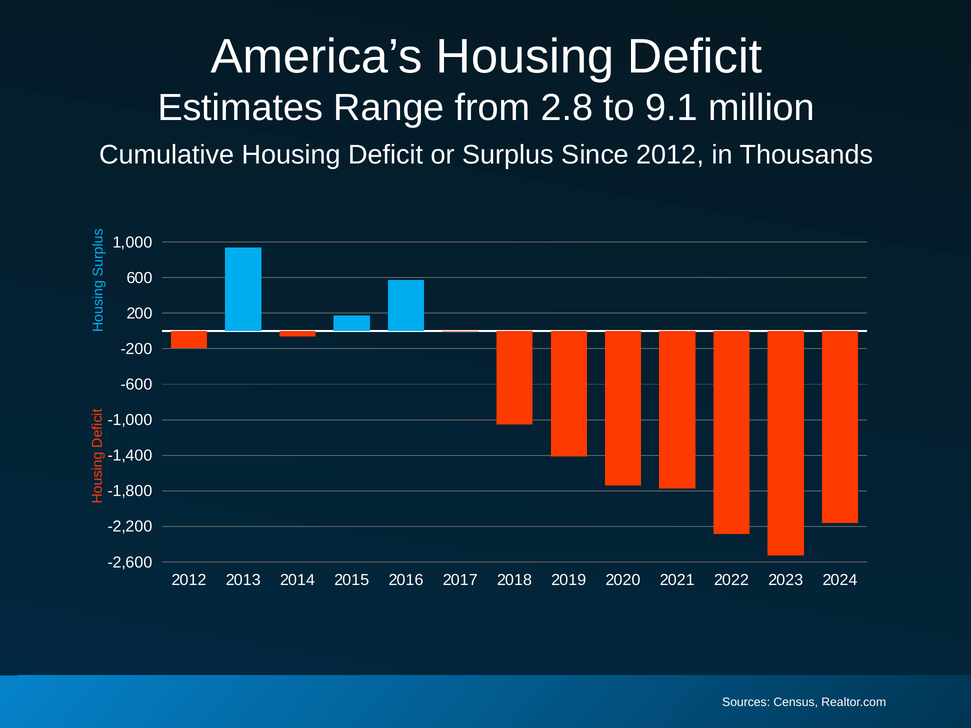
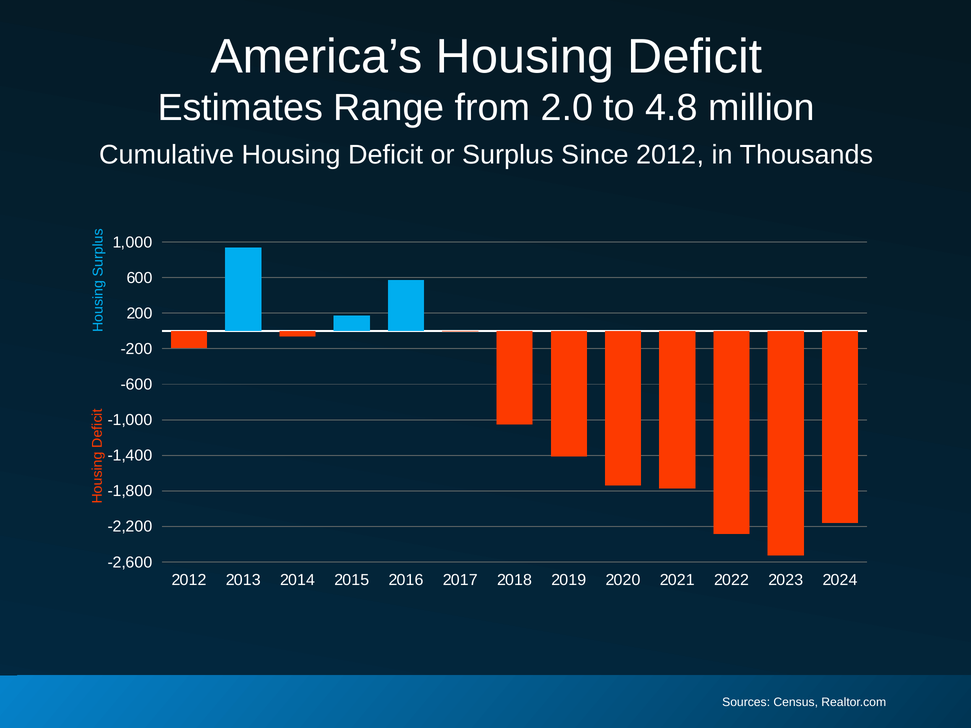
2.8: 2.8 -> 2.0
9.1: 9.1 -> 4.8
